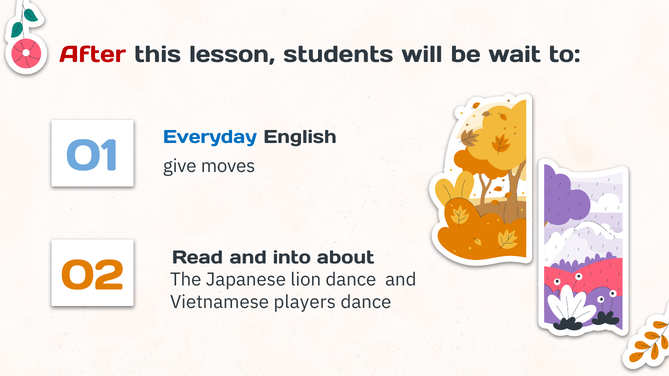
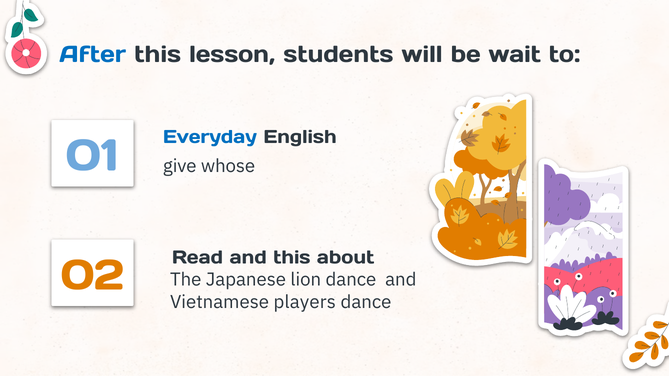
After colour: red -> blue
moves: moves -> whose
and into: into -> this
